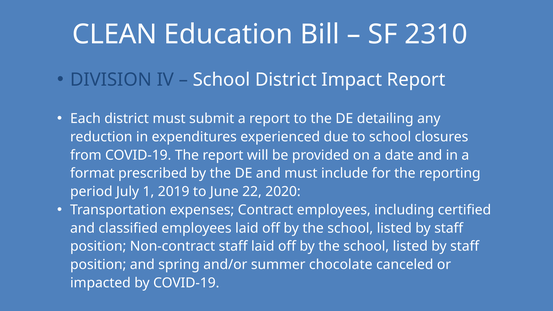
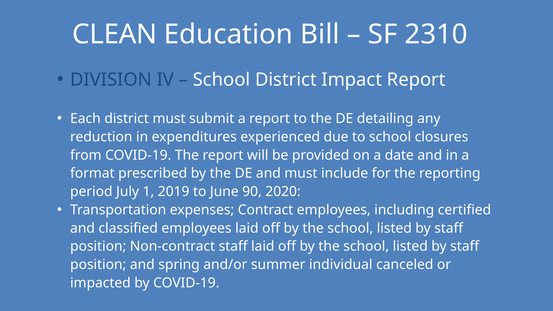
22: 22 -> 90
chocolate: chocolate -> individual
